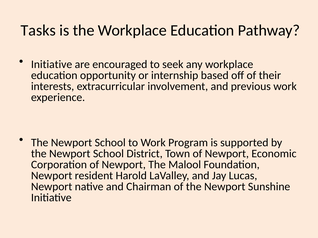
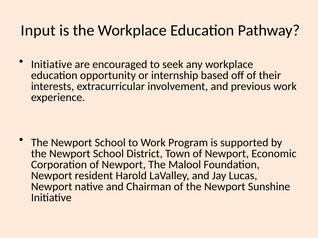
Tasks: Tasks -> Input
